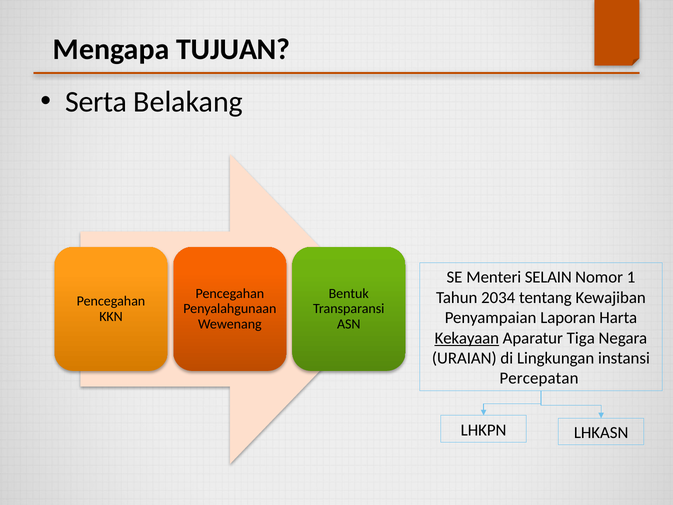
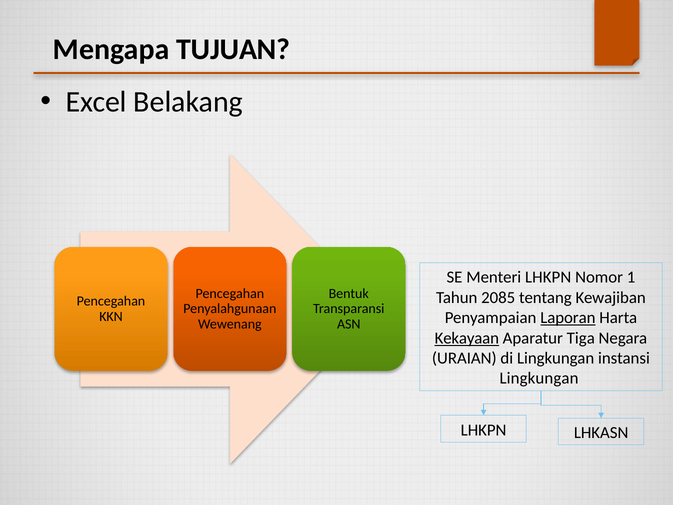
Serta: Serta -> Excel
Menteri SELAIN: SELAIN -> LHKPN
2034: 2034 -> 2085
Laporan underline: none -> present
Percepatan at (539, 378): Percepatan -> Lingkungan
